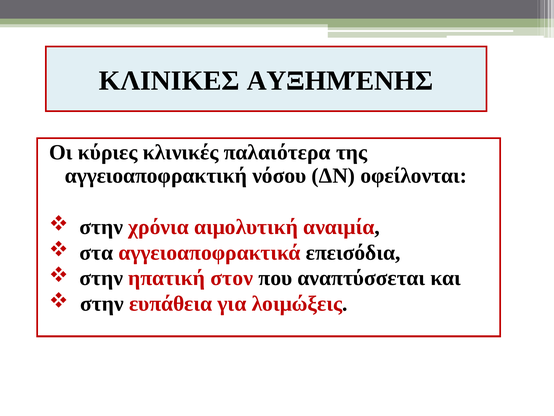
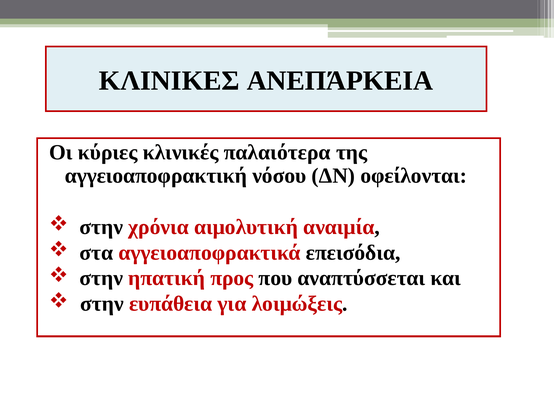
ΑΥΞΗΜΈΝΗΣ: ΑΥΞΗΜΈΝΗΣ -> ΑΝΕΠΆΡΚΕΙΑ
στον: στον -> προς
